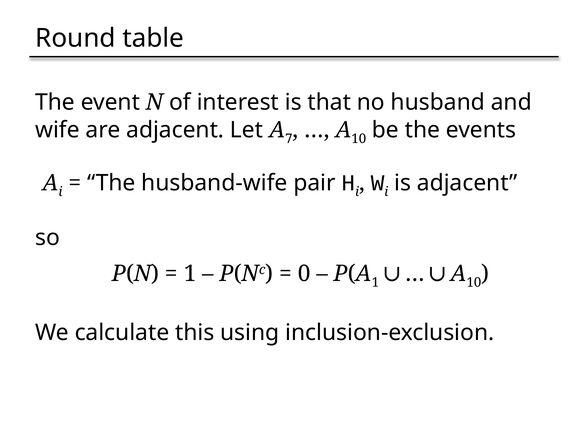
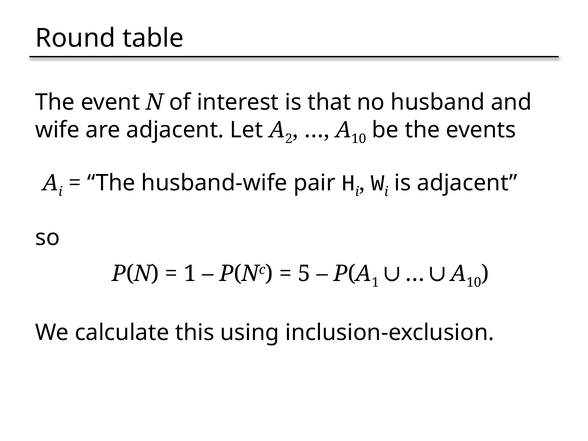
7: 7 -> 2
0: 0 -> 5
